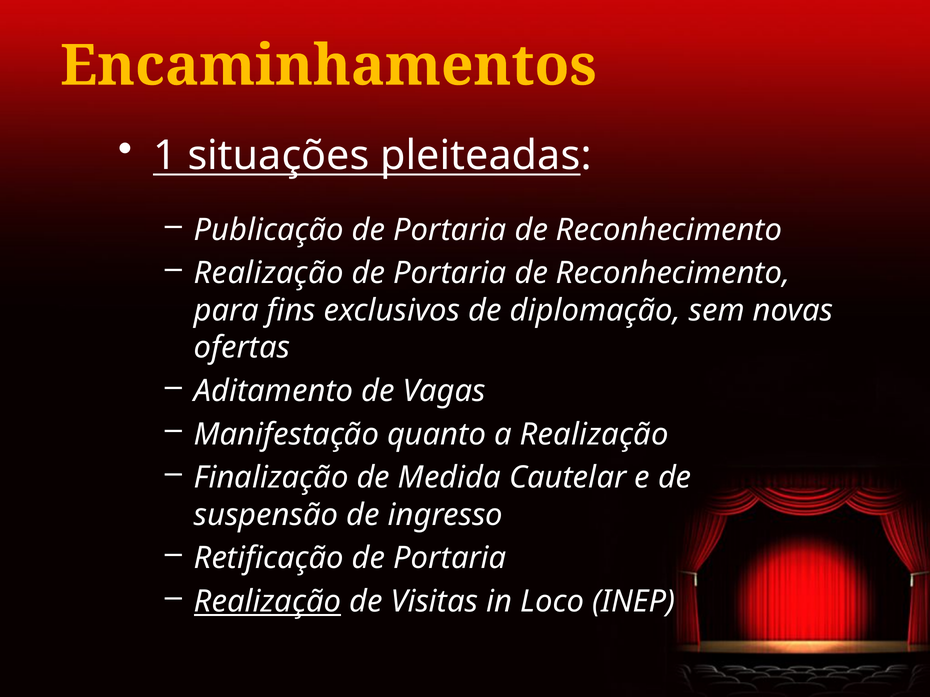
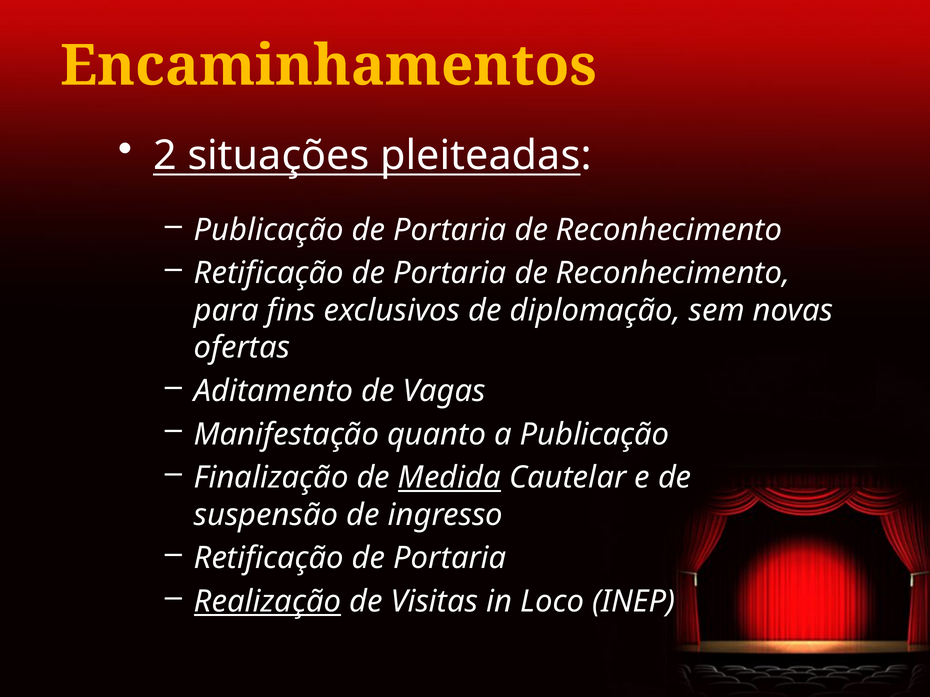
1: 1 -> 2
Realização at (269, 273): Realização -> Retificação
a Realização: Realização -> Publicação
Medida underline: none -> present
